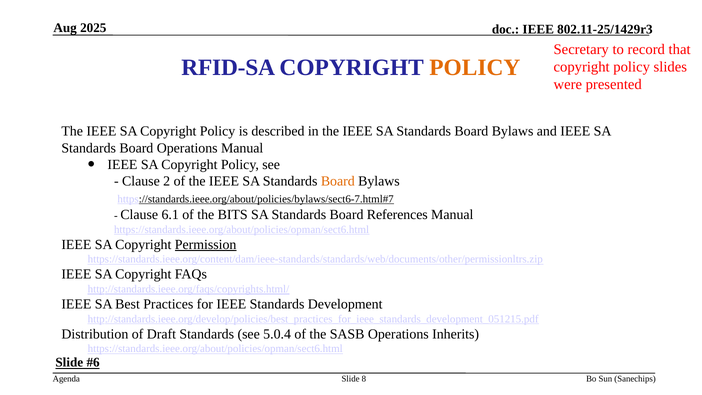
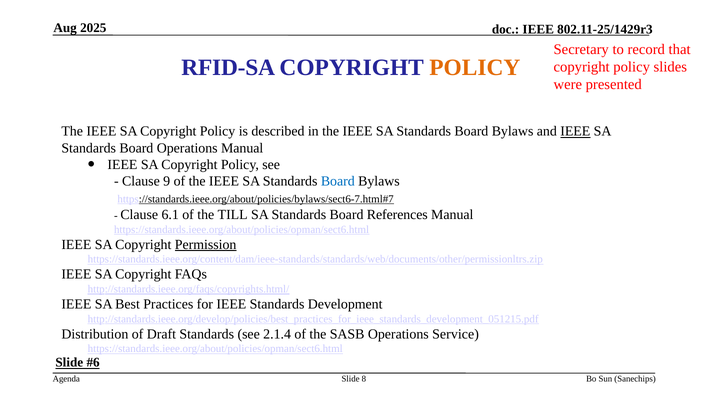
IEEE at (575, 131) underline: none -> present
2: 2 -> 9
Board at (338, 181) colour: orange -> blue
BITS: BITS -> TILL
5.0.4: 5.0.4 -> 2.1.4
Inherits: Inherits -> Service
